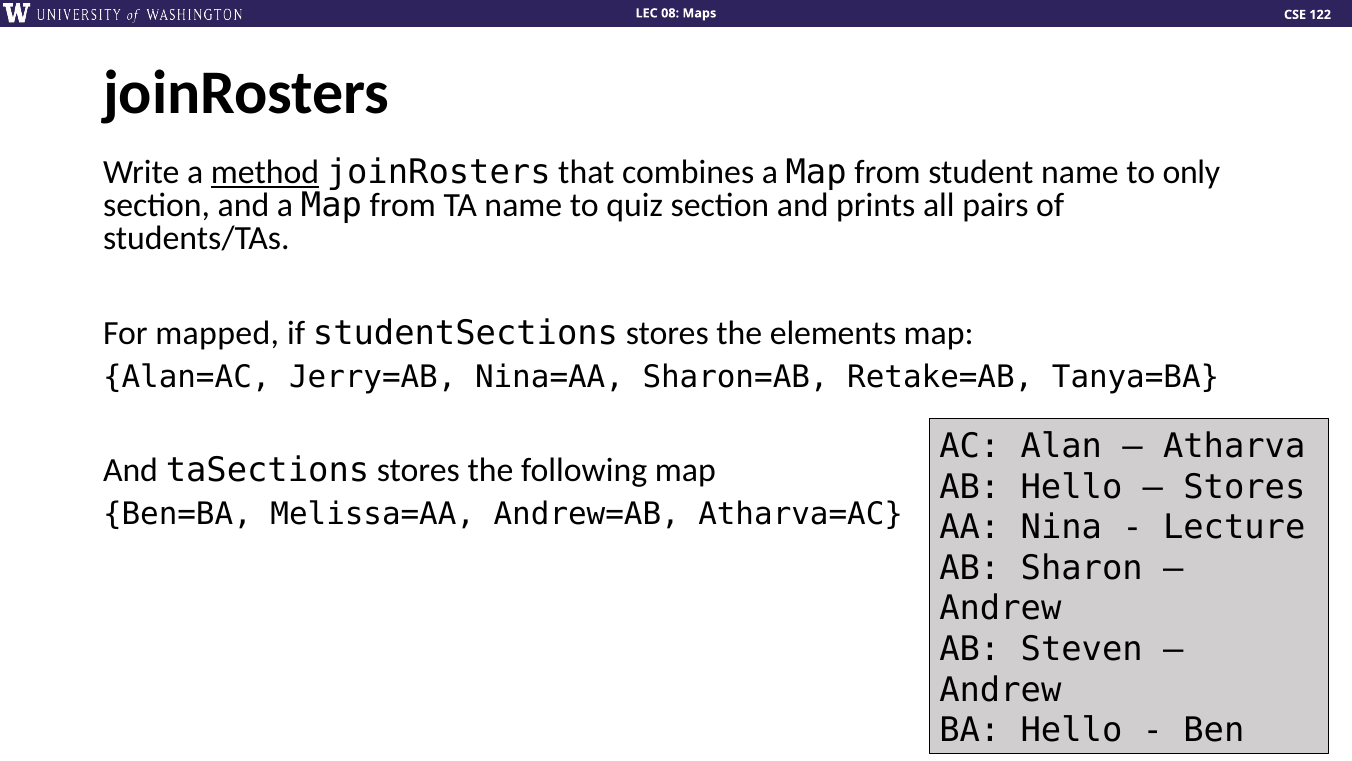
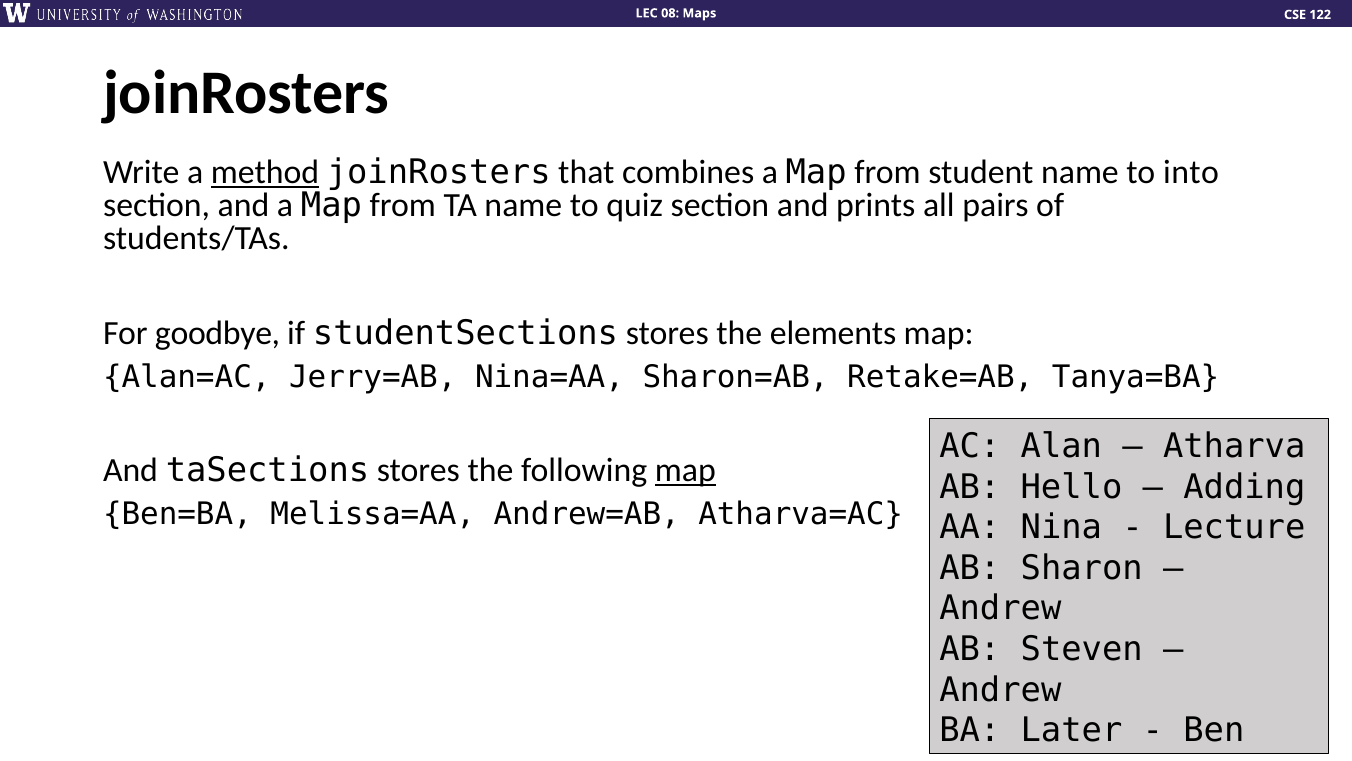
only: only -> into
mapped: mapped -> goodbye
map at (685, 470) underline: none -> present
Stores at (1244, 487): Stores -> Adding
BA Hello: Hello -> Later
